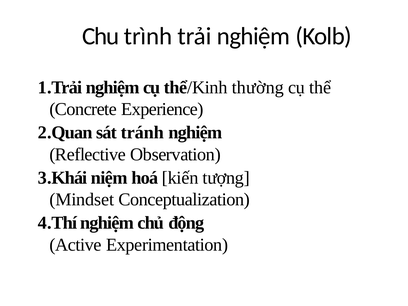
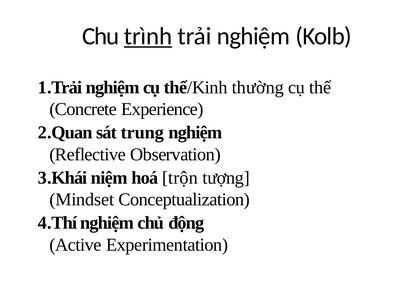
trình underline: none -> present
tránh: tránh -> trung
kiến: kiến -> trộn
